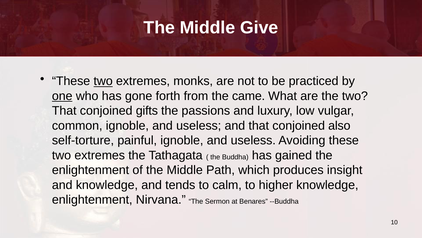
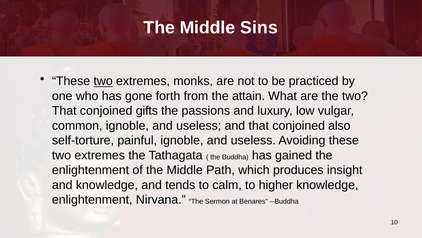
Give: Give -> Sins
one underline: present -> none
came: came -> attain
